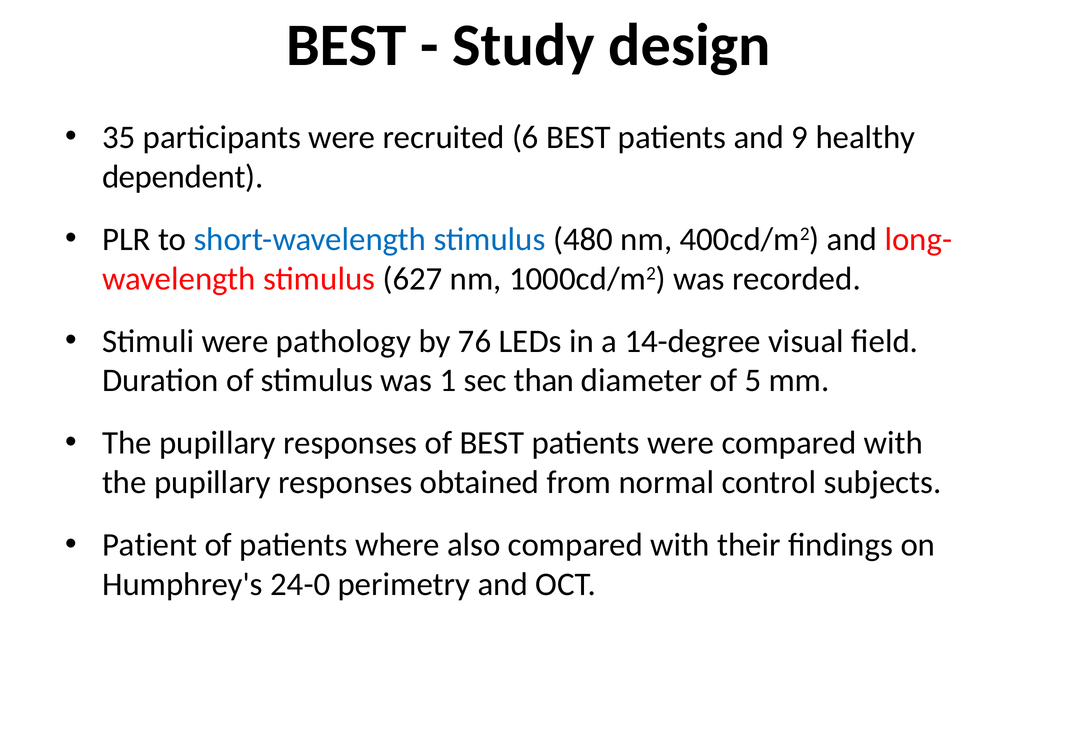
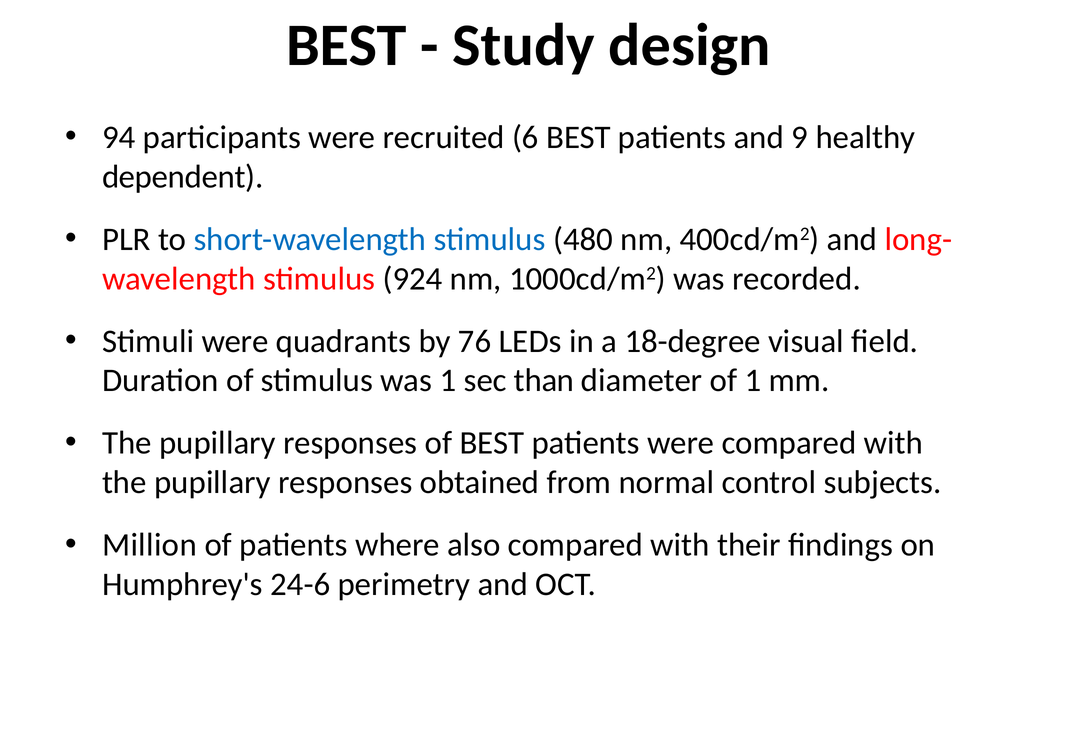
35: 35 -> 94
627: 627 -> 924
pathology: pathology -> quadrants
14-degree: 14-degree -> 18-degree
of 5: 5 -> 1
Patient: Patient -> Million
24-0: 24-0 -> 24-6
